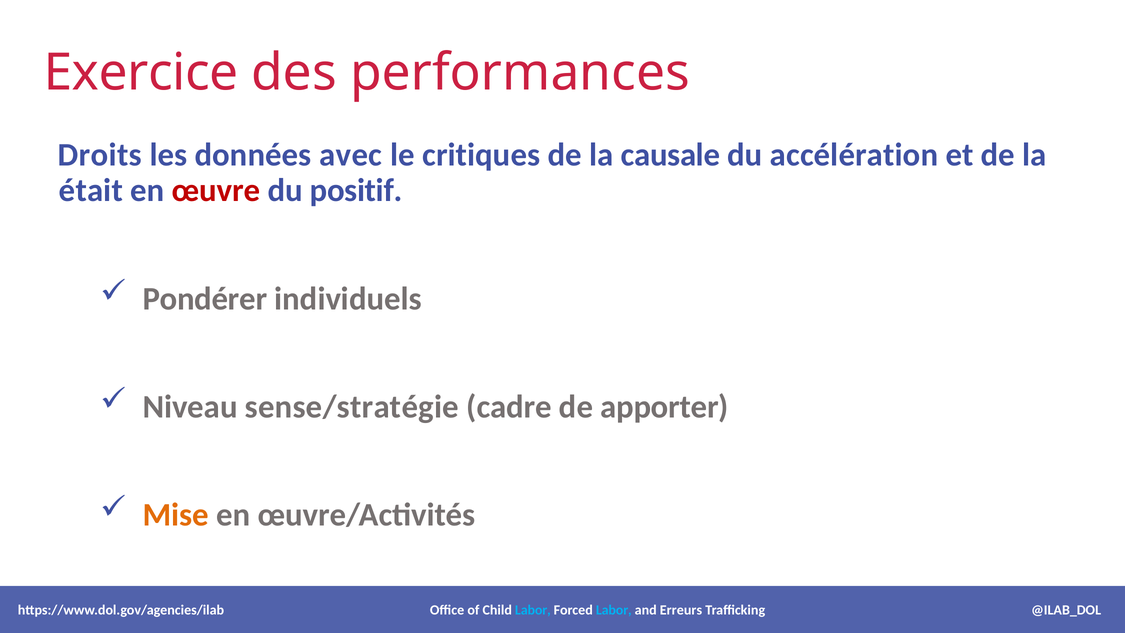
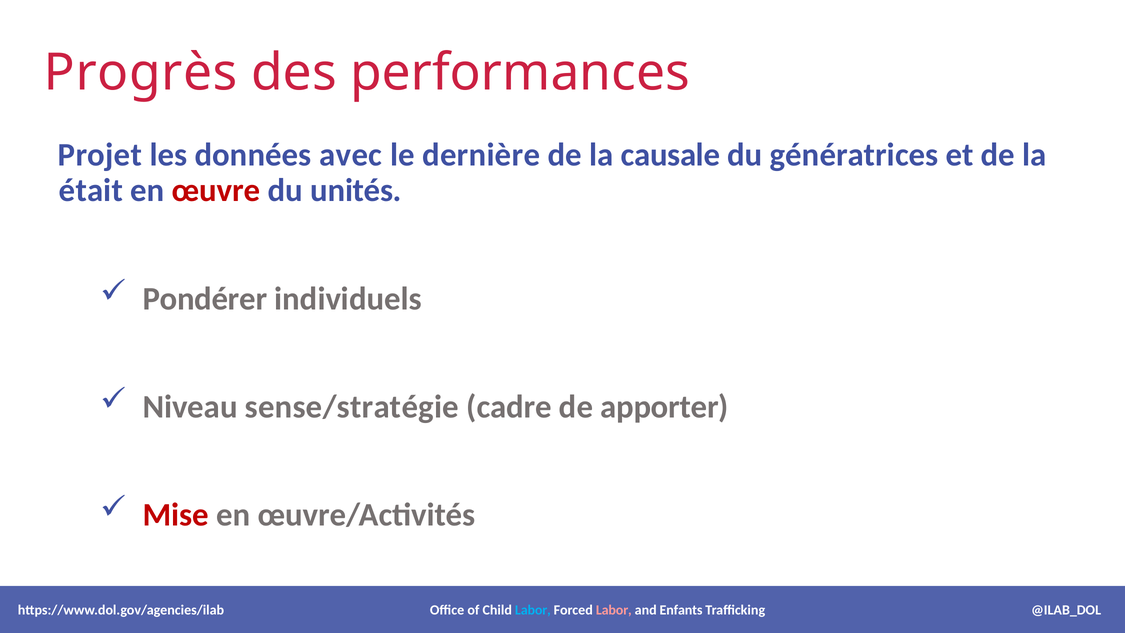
Exercice: Exercice -> Progrès
Droits: Droits -> Projet
critiques: critiques -> dernière
accélération: accélération -> génératrices
positif: positif -> unités
Mise colour: orange -> red
Labor at (614, 610) colour: light blue -> pink
Erreurs: Erreurs -> Enfants
